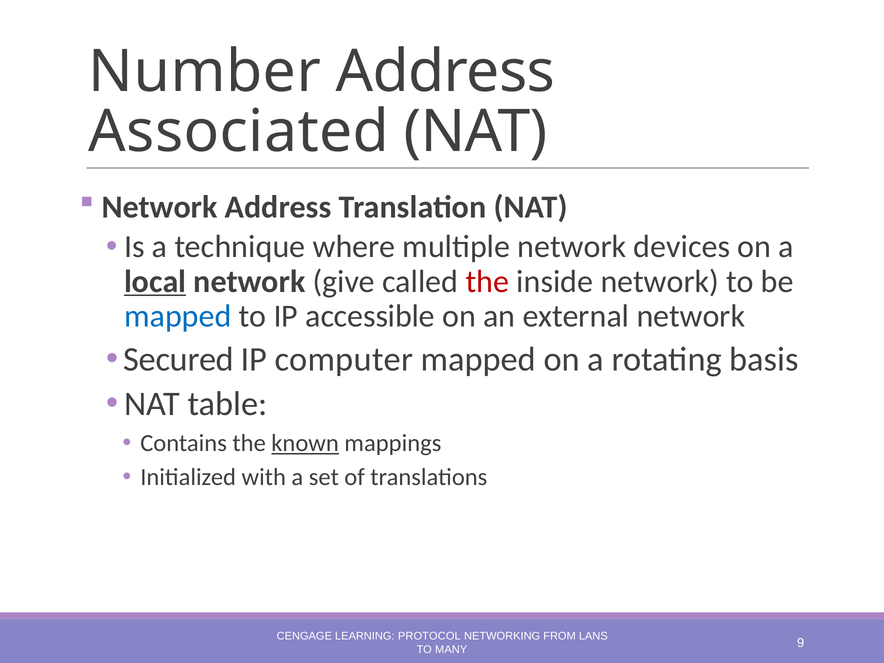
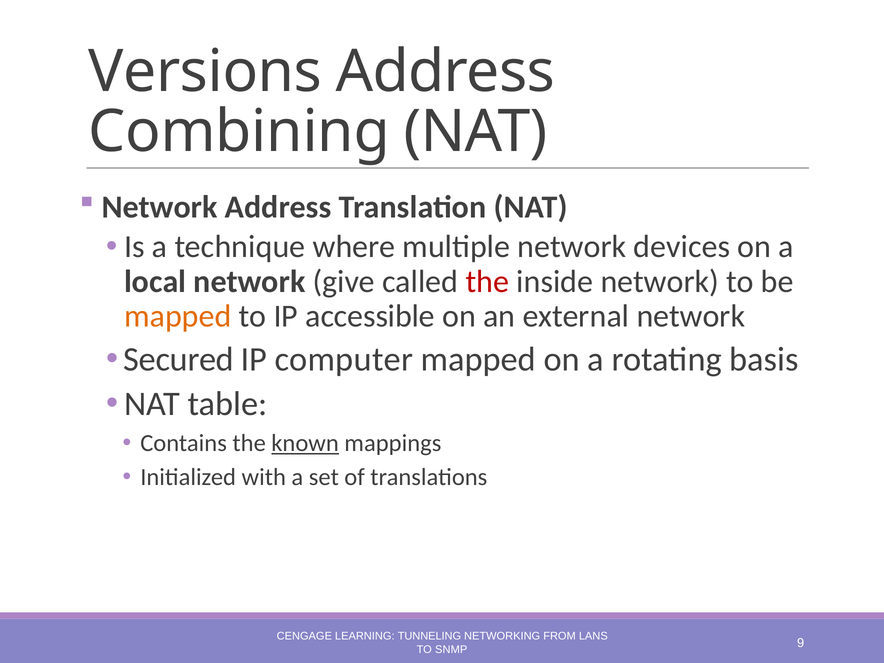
Number: Number -> Versions
Associated: Associated -> Combining
local underline: present -> none
mapped at (178, 316) colour: blue -> orange
PROTOCOL: PROTOCOL -> TUNNELING
MANY: MANY -> SNMP
